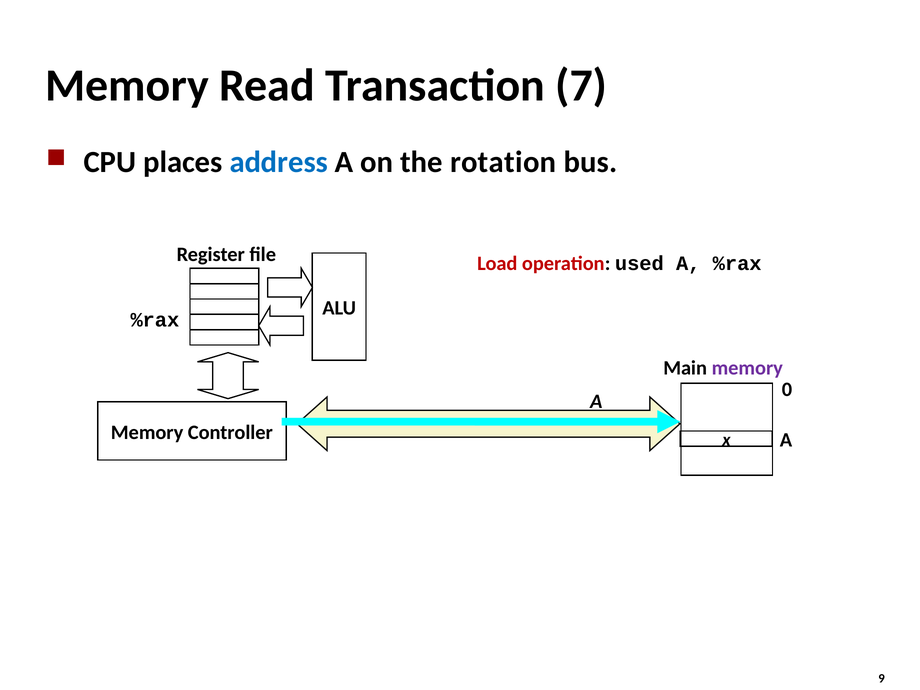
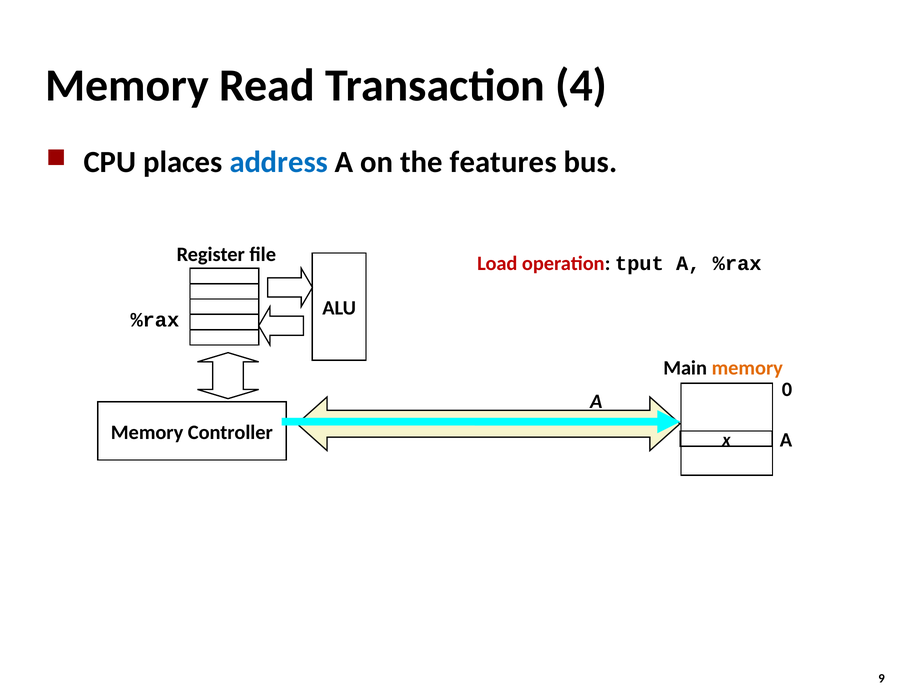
7: 7 -> 4
rotation: rotation -> features
used: used -> tput
memory at (747, 368) colour: purple -> orange
